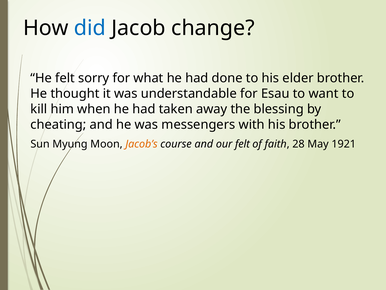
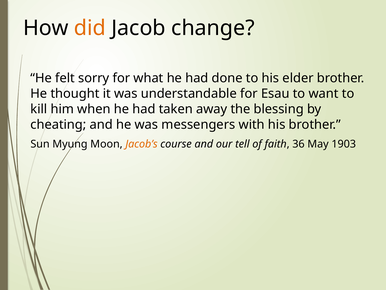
did colour: blue -> orange
our felt: felt -> tell
28: 28 -> 36
1921: 1921 -> 1903
